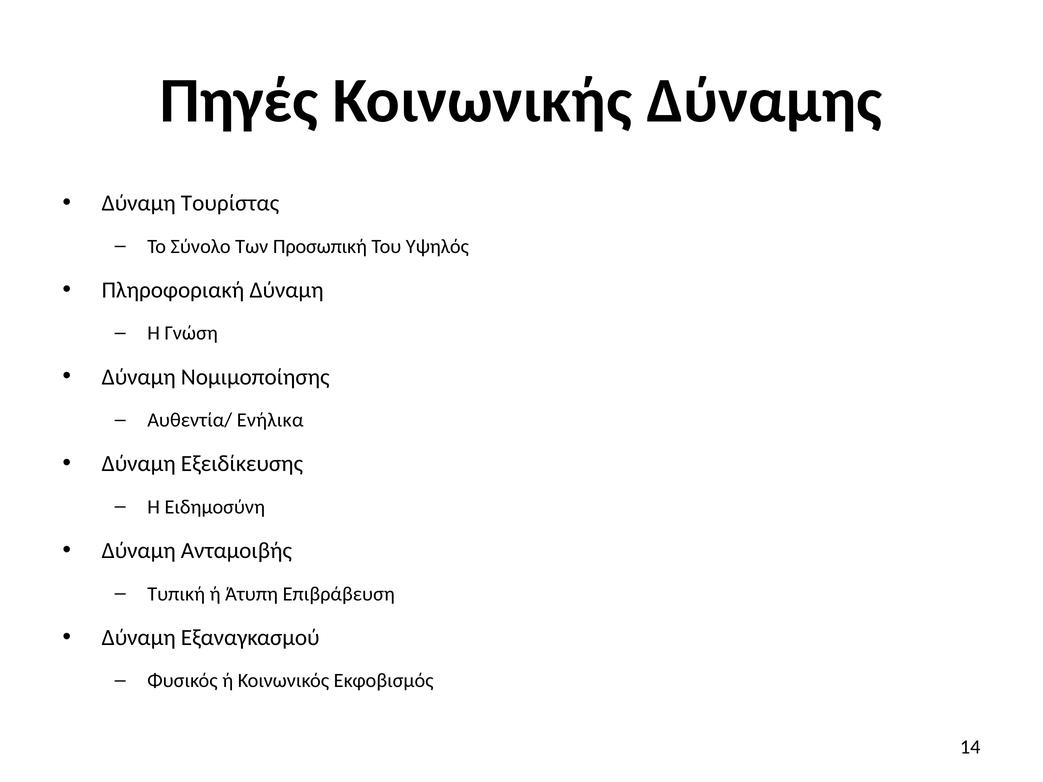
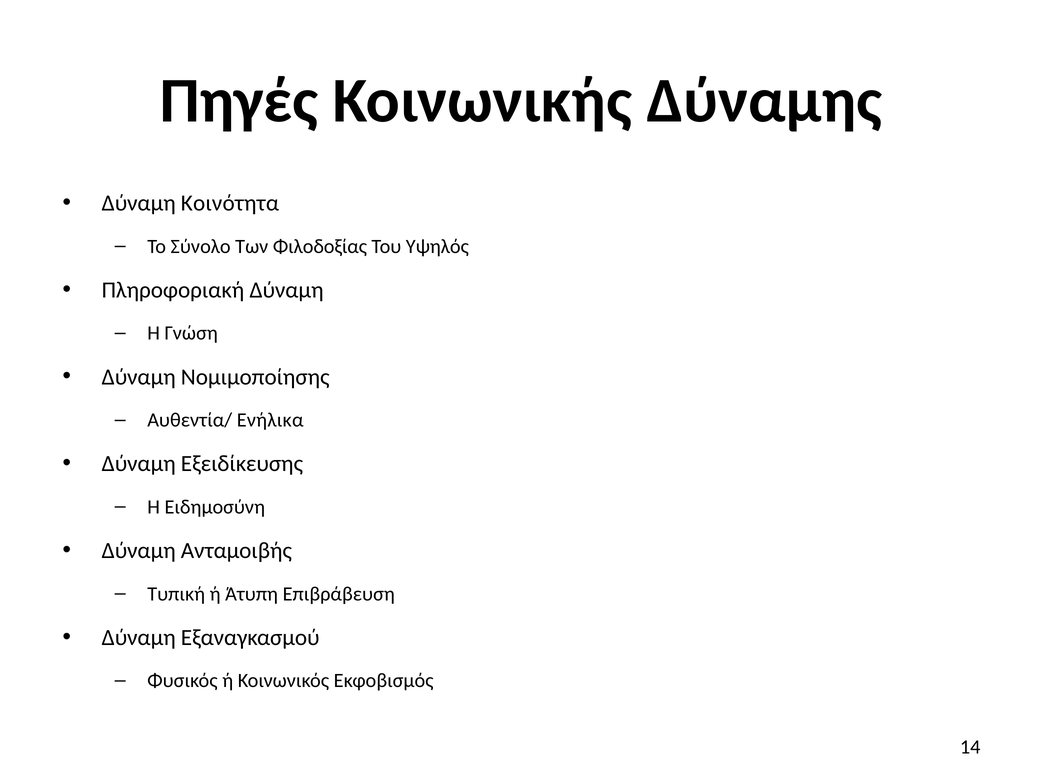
Τουρίστας: Τουρίστας -> Κοινότητα
Προσωπική: Προσωπική -> Φιλοδοξίας
